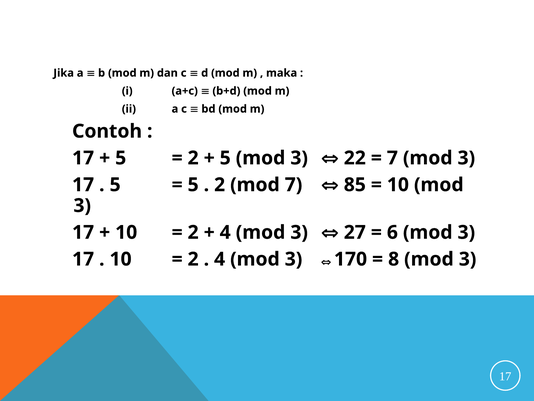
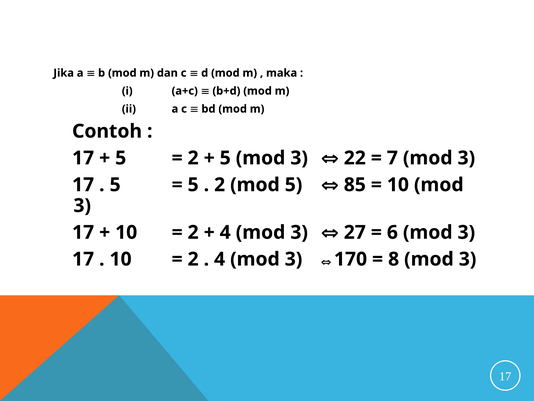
mod 7: 7 -> 5
